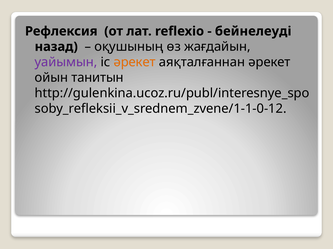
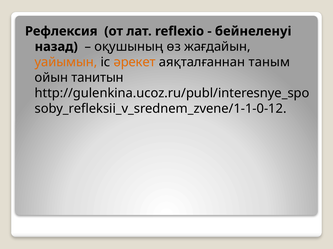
бейнелеуді: бейнелеуді -> бейнеленуі
уайымын colour: purple -> orange
аяқталғаннан әрекет: әрекет -> таным
